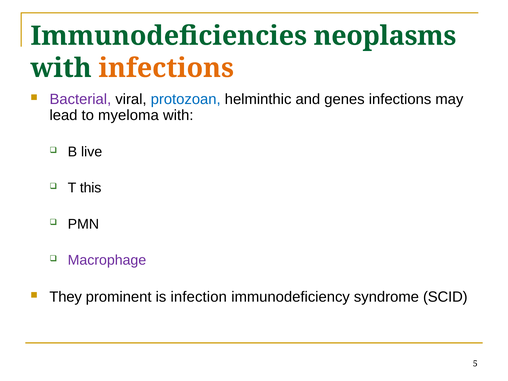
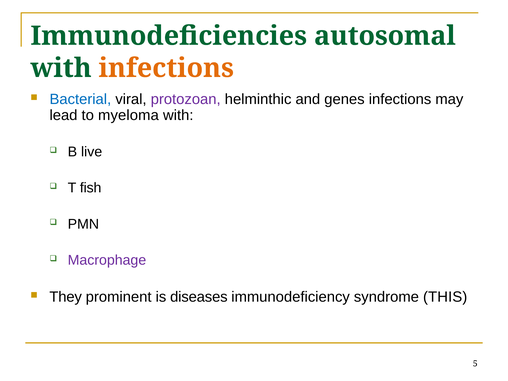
neoplasms: neoplasms -> autosomal
Bacterial colour: purple -> blue
protozoan colour: blue -> purple
this: this -> fish
infection: infection -> diseases
SCID: SCID -> THIS
